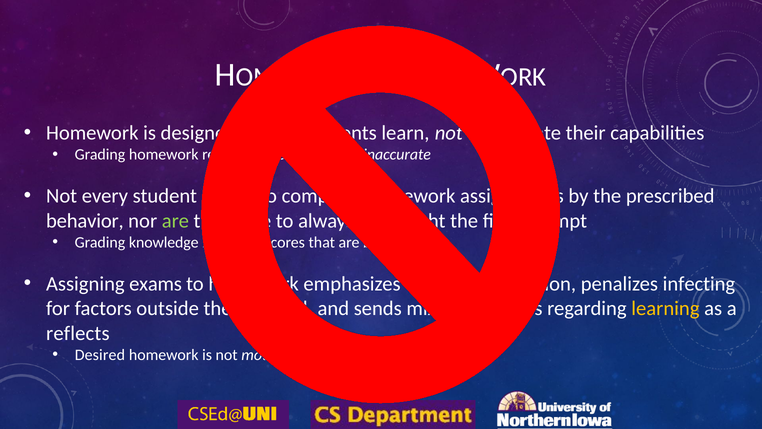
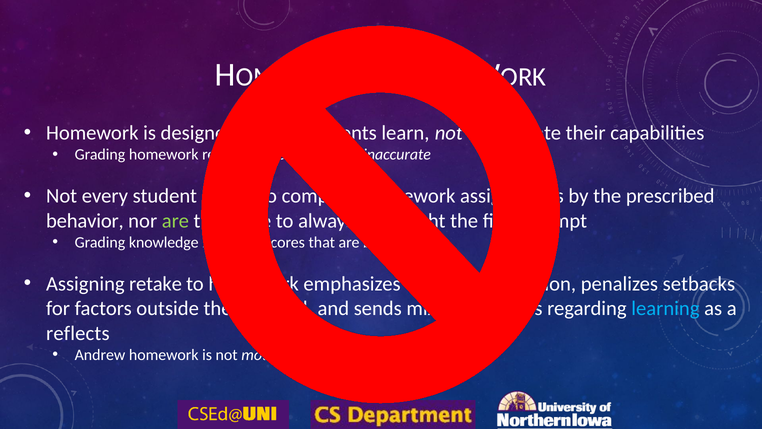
exams: exams -> retake
infecting: infecting -> setbacks
learning colour: yellow -> light blue
Desired: Desired -> Andrew
